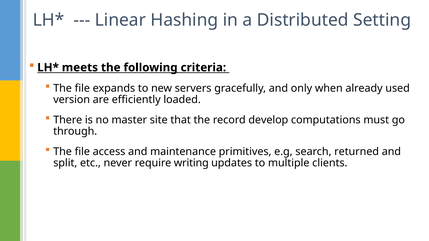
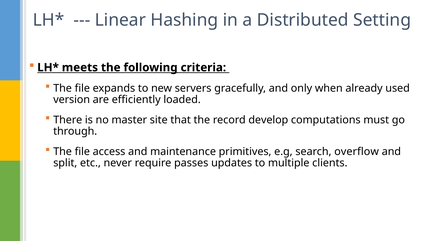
returned: returned -> overflow
writing: writing -> passes
